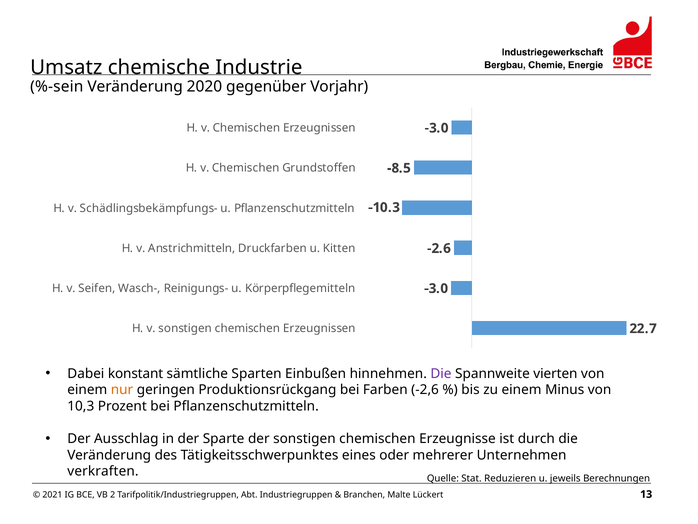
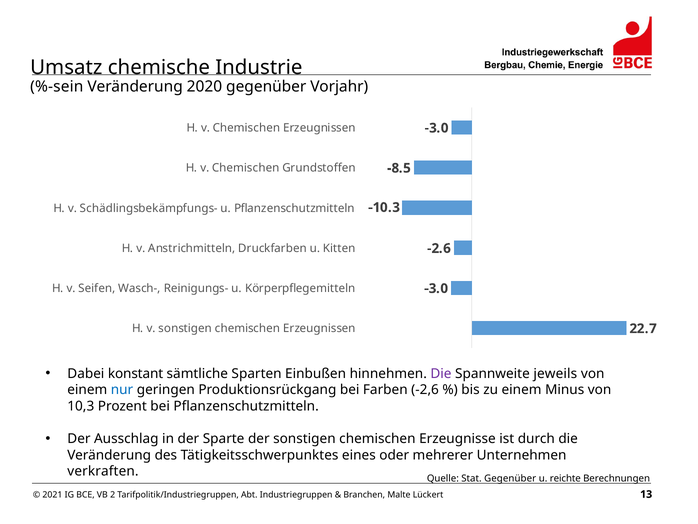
vierten: vierten -> jeweils
nur colour: orange -> blue
Stat Reduzieren: Reduzieren -> Gegenüber
jeweils: jeweils -> reichte
